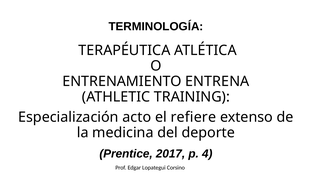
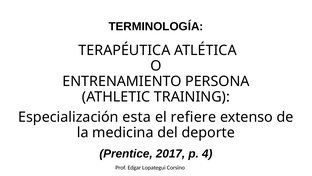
ENTRENA: ENTRENA -> PERSONA
acto: acto -> esta
